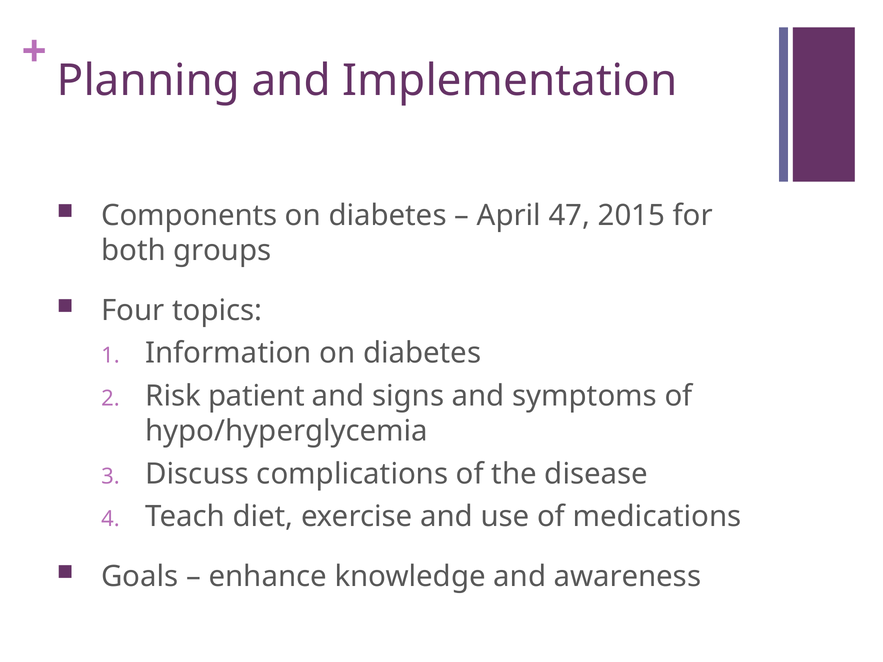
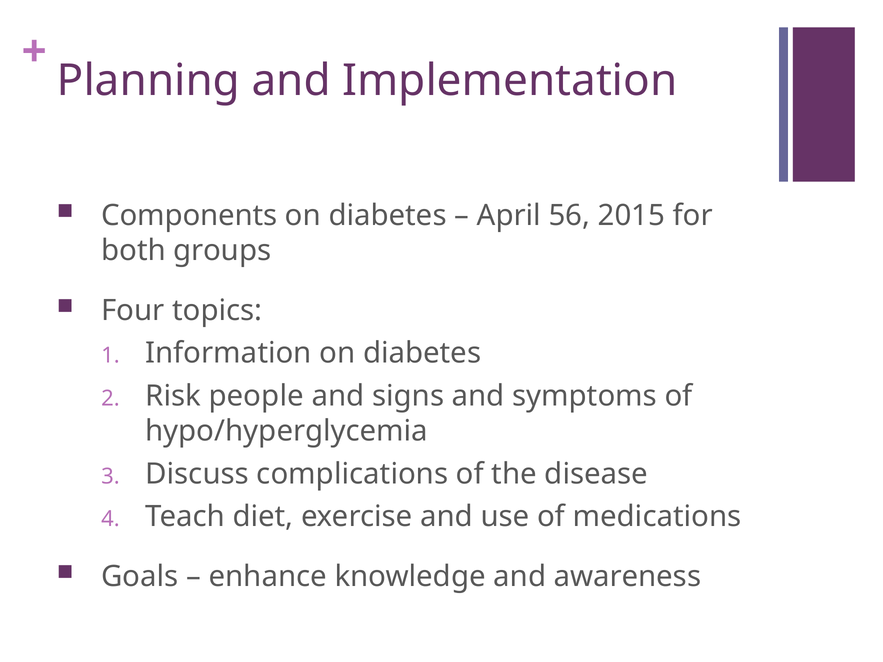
47: 47 -> 56
patient: patient -> people
